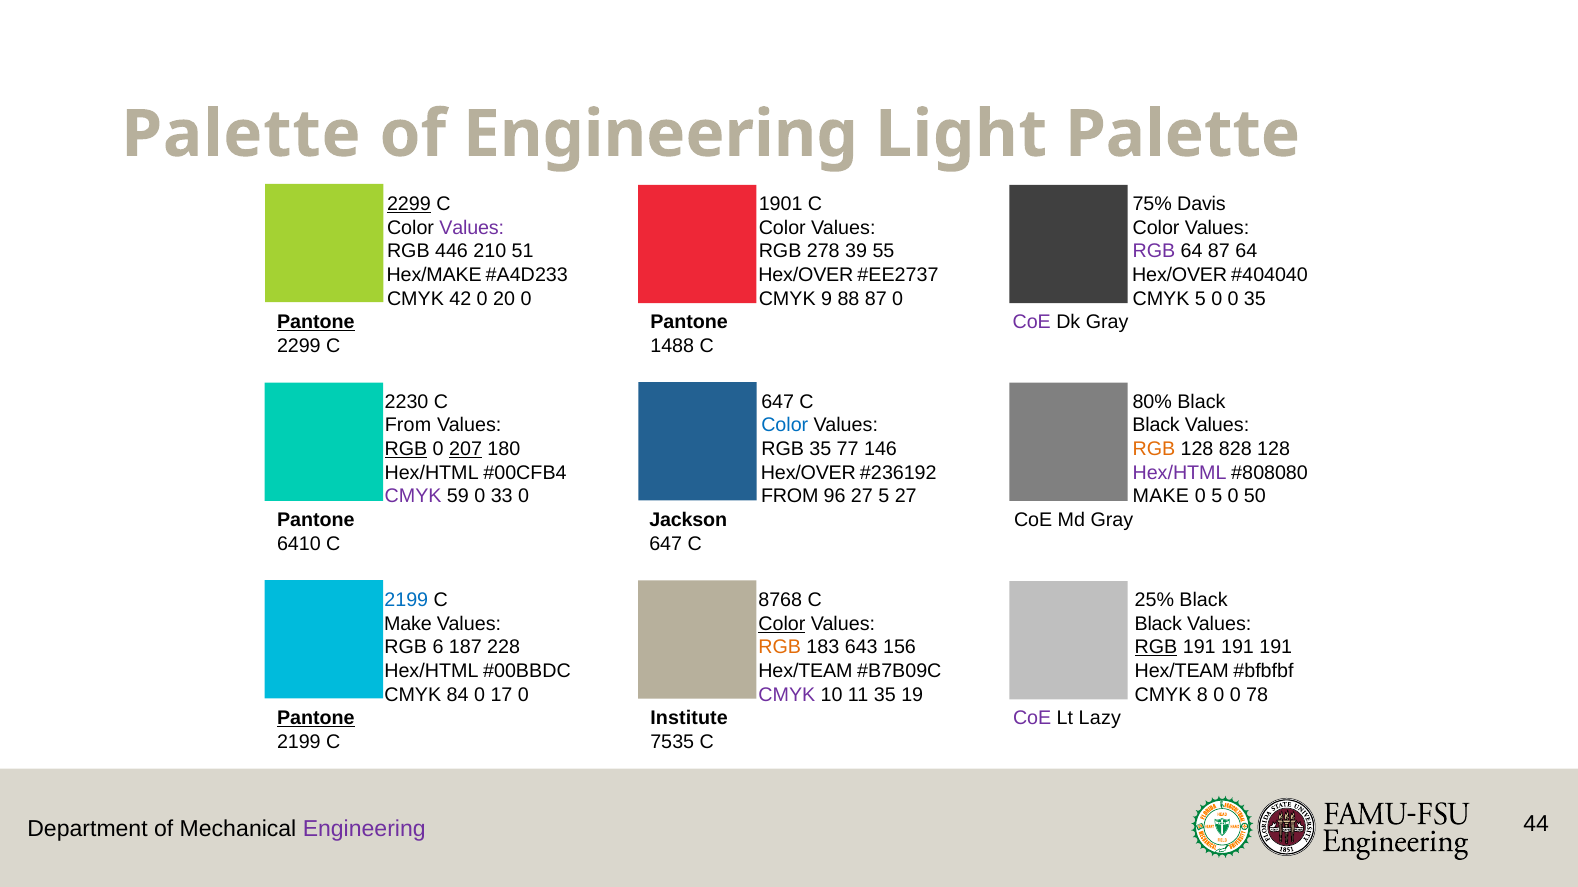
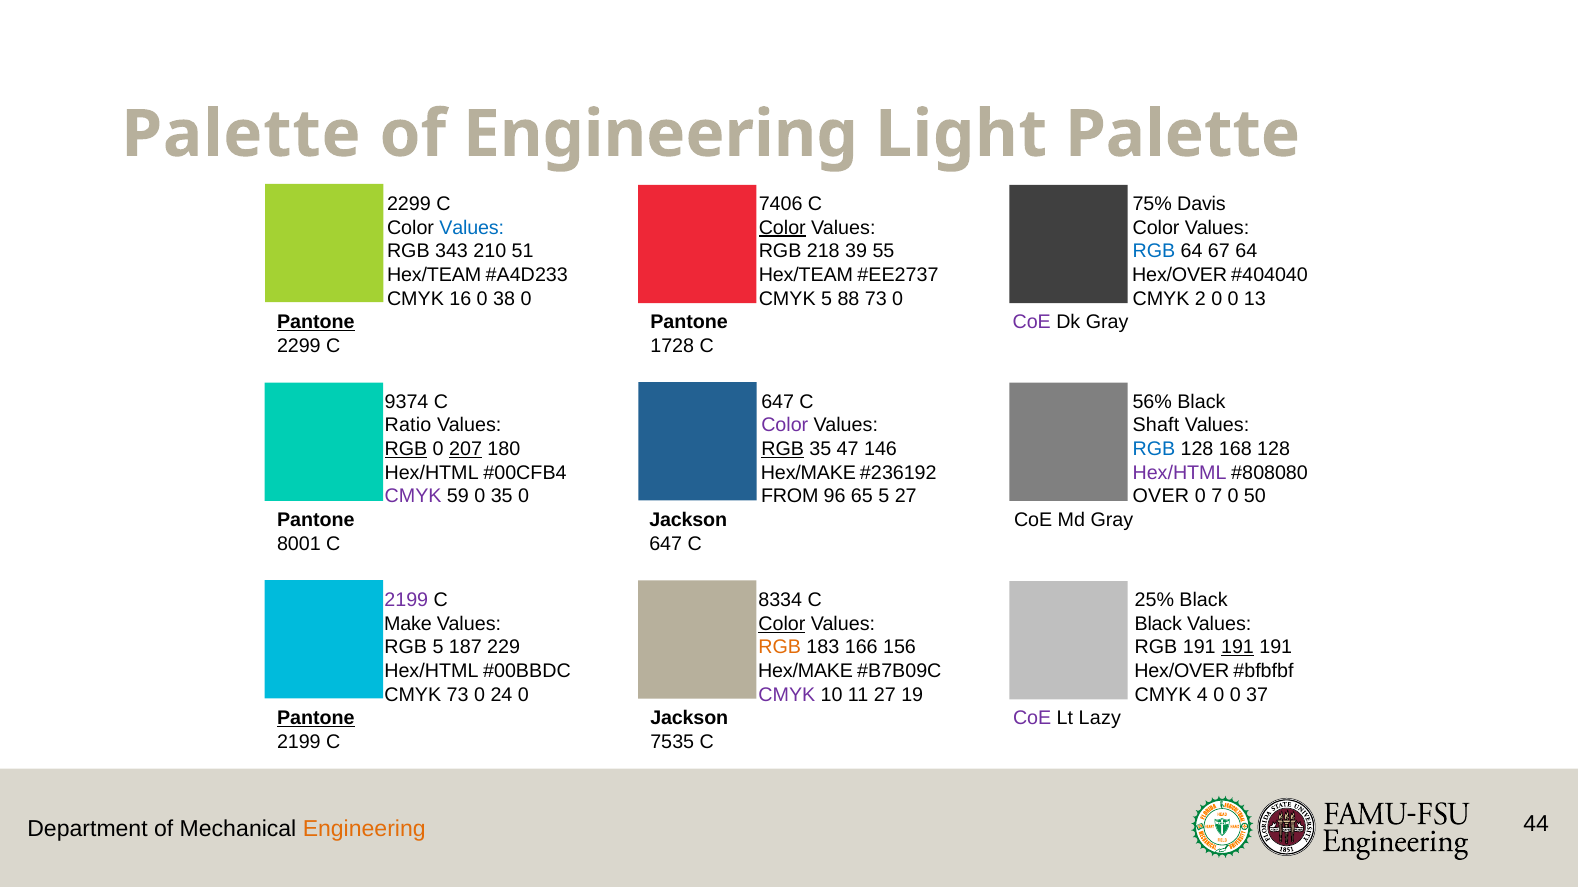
2299 at (409, 204) underline: present -> none
1901: 1901 -> 7406
Values at (472, 228) colour: purple -> blue
Color at (782, 228) underline: none -> present
446: 446 -> 343
278: 278 -> 218
RGB at (1154, 251) colour: purple -> blue
64 87: 87 -> 67
Hex/MAKE at (434, 275): Hex/MAKE -> Hex/TEAM
Hex/OVER at (806, 275): Hex/OVER -> Hex/TEAM
42: 42 -> 16
20: 20 -> 38
CMYK 9: 9 -> 5
88 87: 87 -> 73
CMYK 5: 5 -> 2
0 35: 35 -> 13
1488: 1488 -> 1728
2230: 2230 -> 9374
80%: 80% -> 56%
From at (408, 426): From -> Ratio
Color at (785, 426) colour: blue -> purple
Black at (1156, 426): Black -> Shaft
RGB at (783, 449) underline: none -> present
77: 77 -> 47
RGB at (1154, 449) colour: orange -> blue
828: 828 -> 168
Hex/OVER at (808, 473): Hex/OVER -> Hex/MAKE
0 33: 33 -> 35
96 27: 27 -> 65
MAKE at (1161, 497): MAKE -> OVER
0 5: 5 -> 7
6410: 6410 -> 8001
2199 at (406, 600) colour: blue -> purple
8768: 8768 -> 8334
RGB 6: 6 -> 5
228: 228 -> 229
643: 643 -> 166
RGB at (1156, 648) underline: present -> none
191 at (1238, 648) underline: none -> present
Hex/TEAM at (806, 671): Hex/TEAM -> Hex/MAKE
Hex/TEAM at (1182, 671): Hex/TEAM -> Hex/OVER
CMYK 84: 84 -> 73
17: 17 -> 24
11 35: 35 -> 27
8: 8 -> 4
78: 78 -> 37
Institute at (689, 719): Institute -> Jackson
Engineering at (364, 830) colour: purple -> orange
